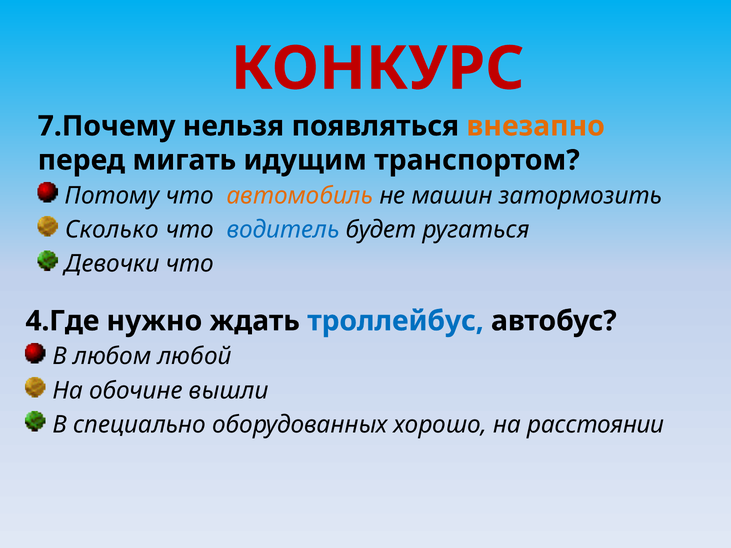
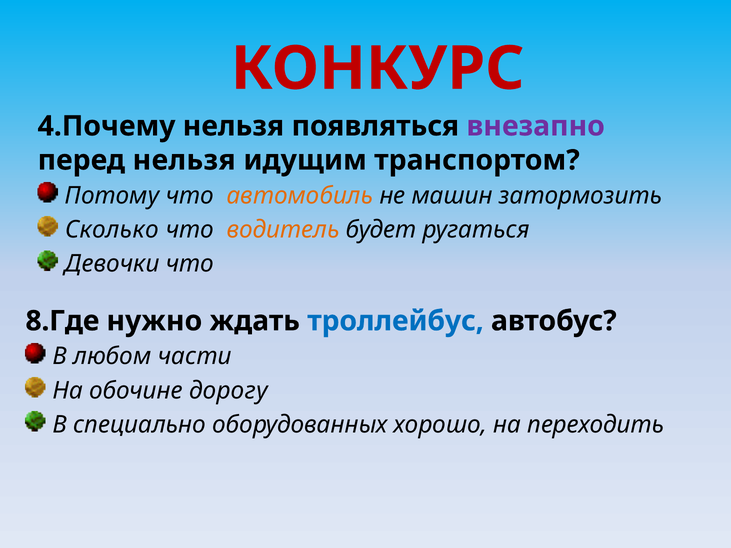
7.Почему: 7.Почему -> 4.Почему
внезапно colour: orange -> purple
перед мигать: мигать -> нельзя
водитель colour: blue -> orange
4.Где: 4.Где -> 8.Где
любой: любой -> части
вышли: вышли -> дорогу
расстоянии: расстоянии -> переходить
